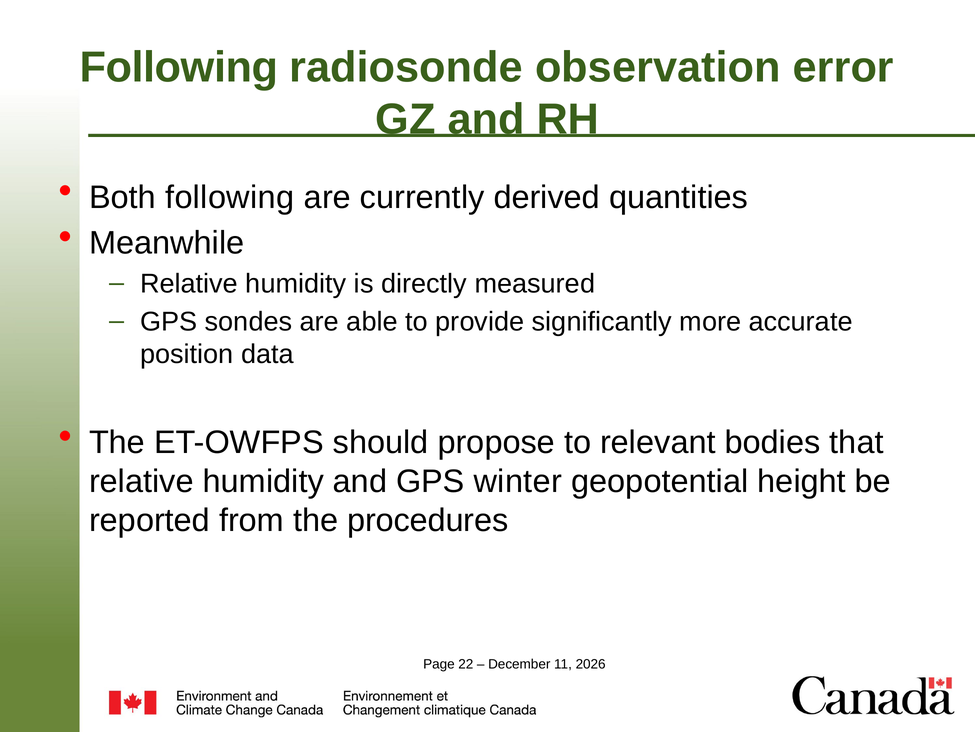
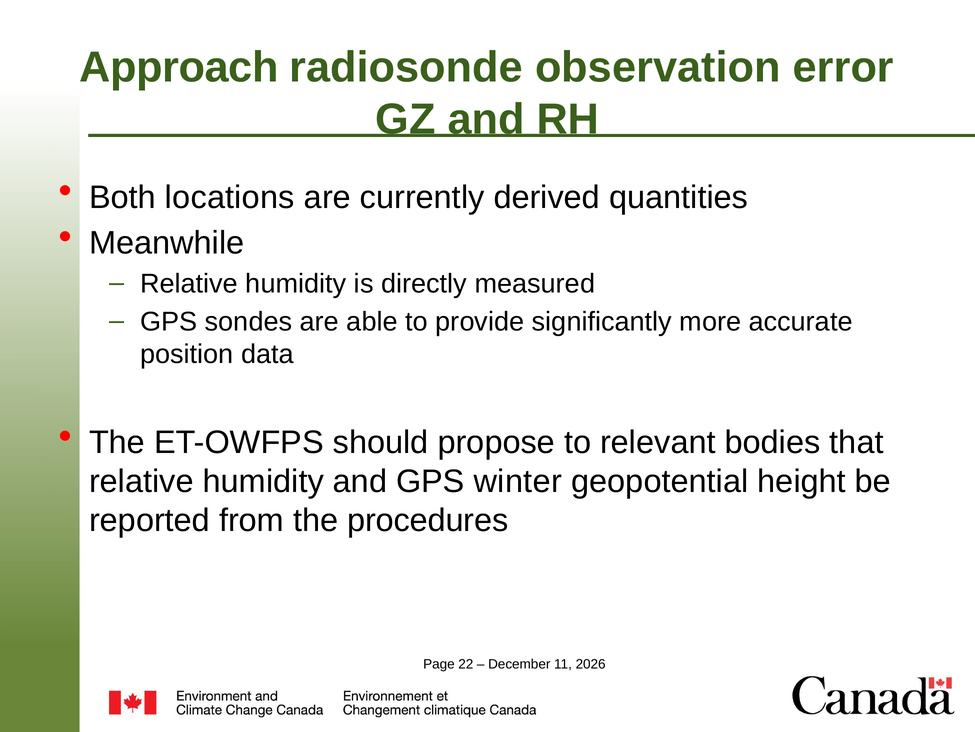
Following at (179, 67): Following -> Approach
Both following: following -> locations
